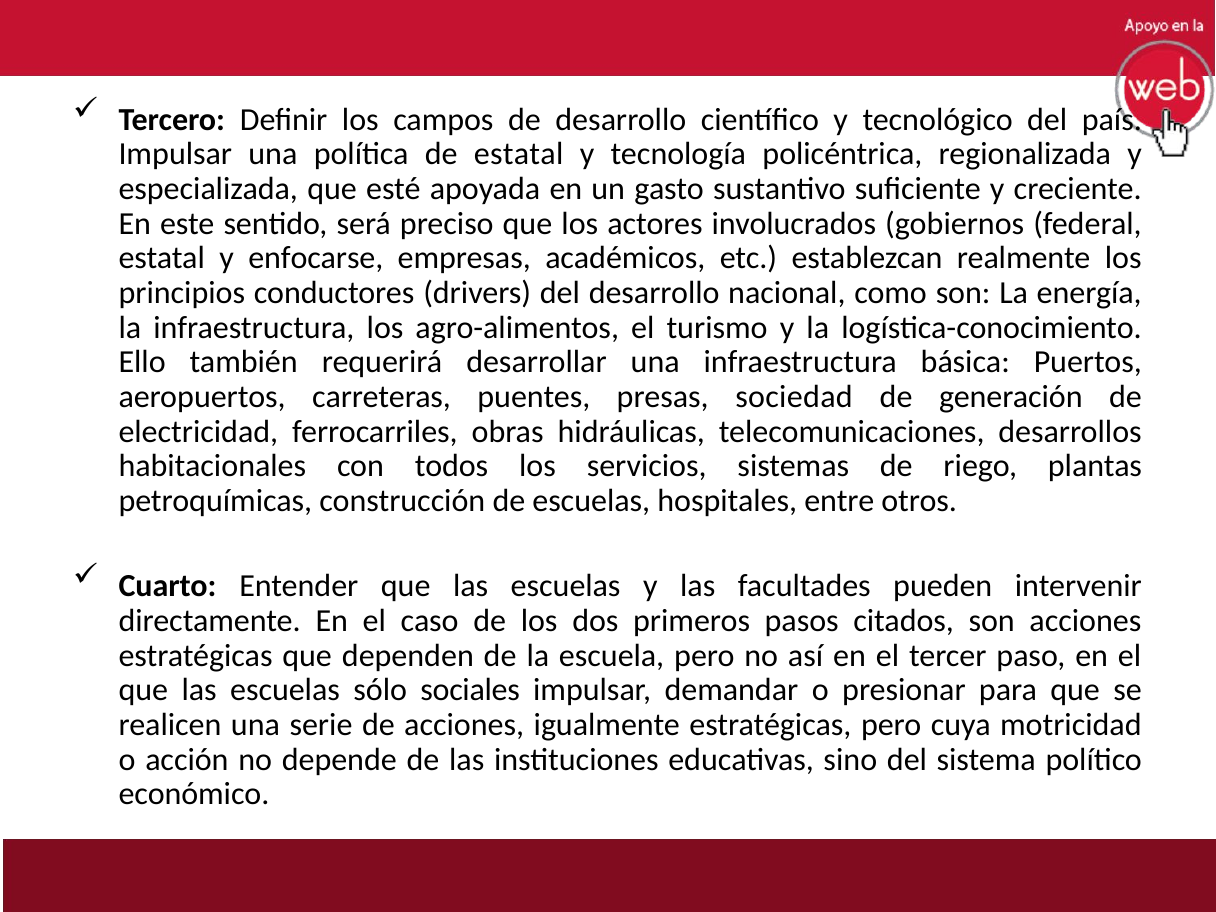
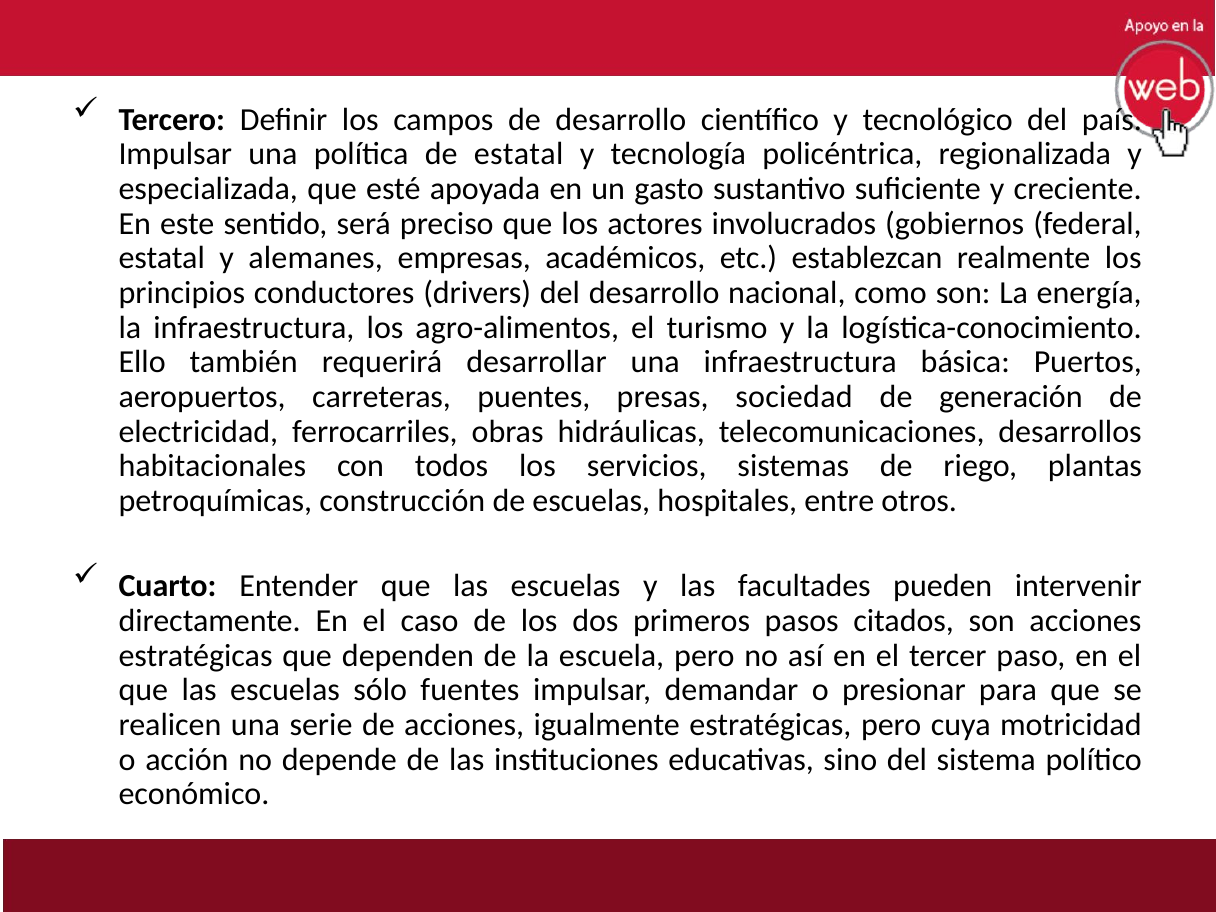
enfocarse: enfocarse -> alemanes
sociales: sociales -> fuentes
